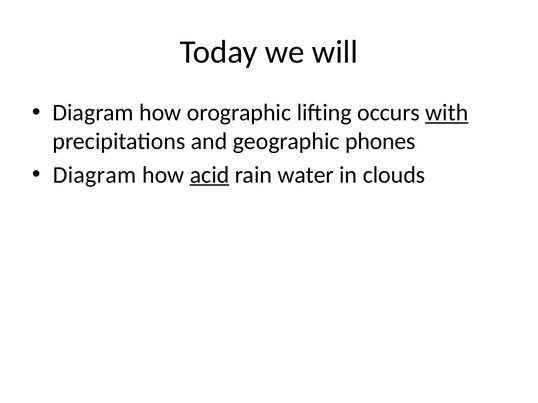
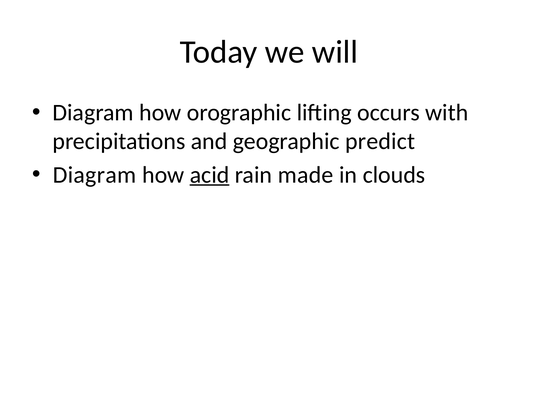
with underline: present -> none
phones: phones -> predict
water: water -> made
